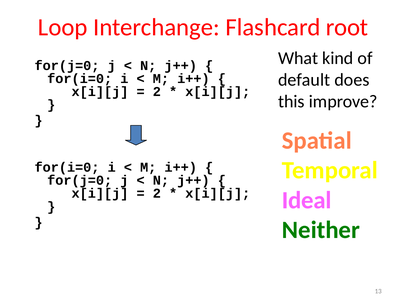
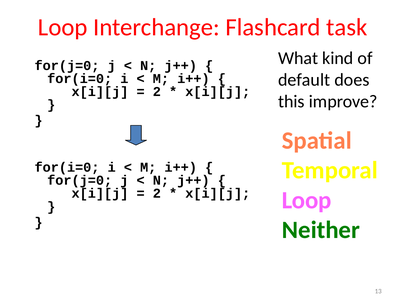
root: root -> task
Ideal at (307, 200): Ideal -> Loop
